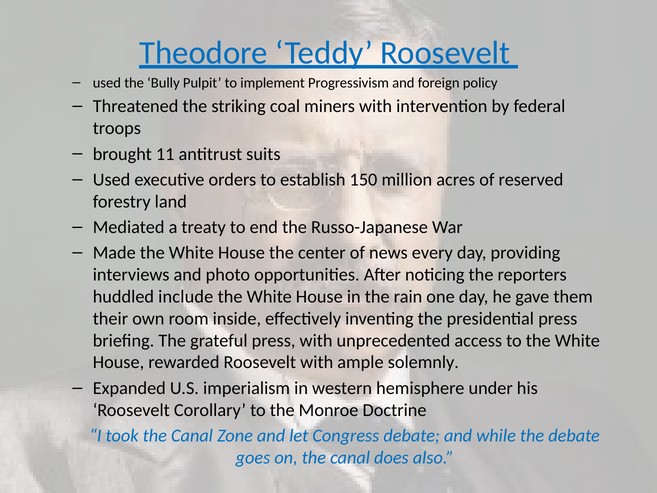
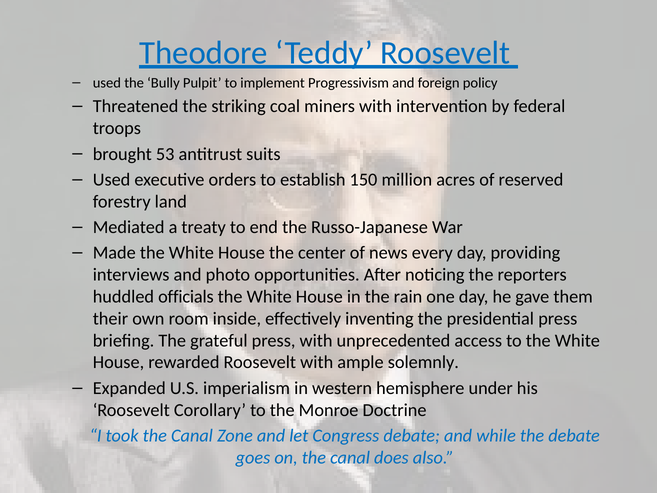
11: 11 -> 53
include: include -> officials
